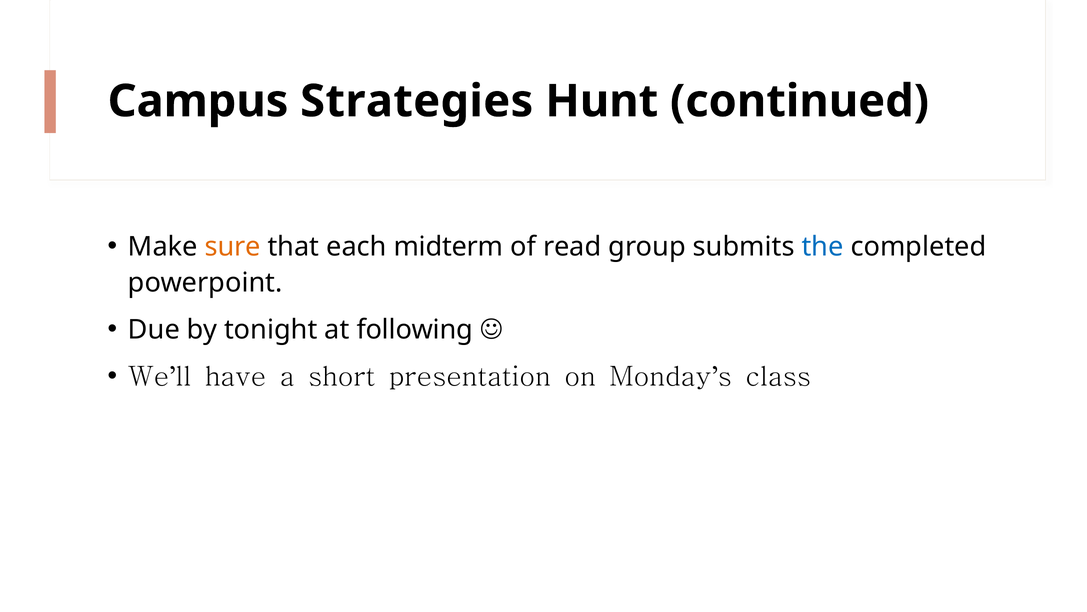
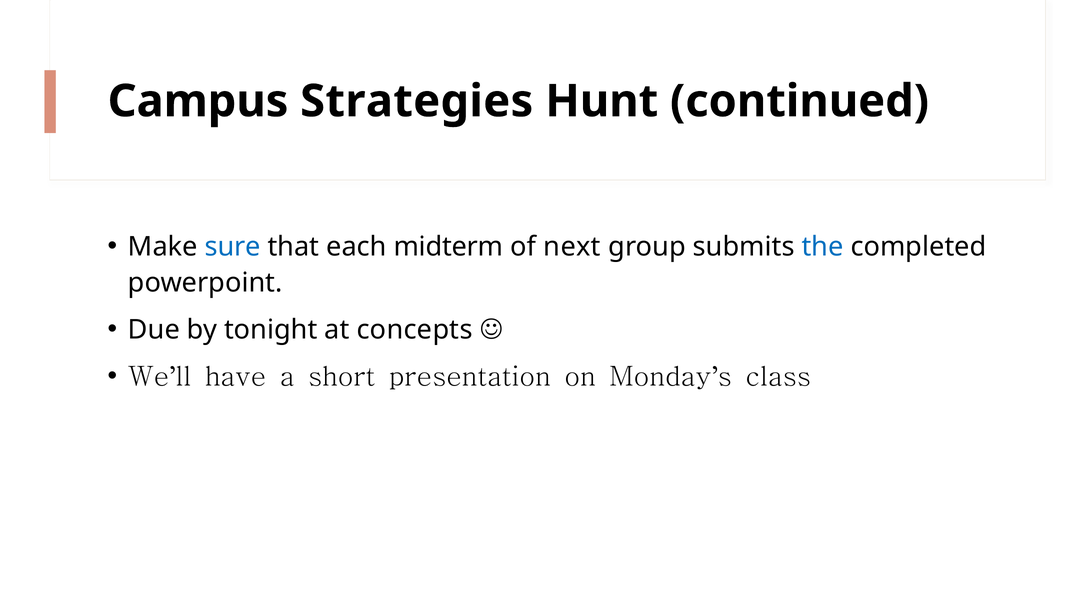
sure colour: orange -> blue
read: read -> next
following: following -> concepts
